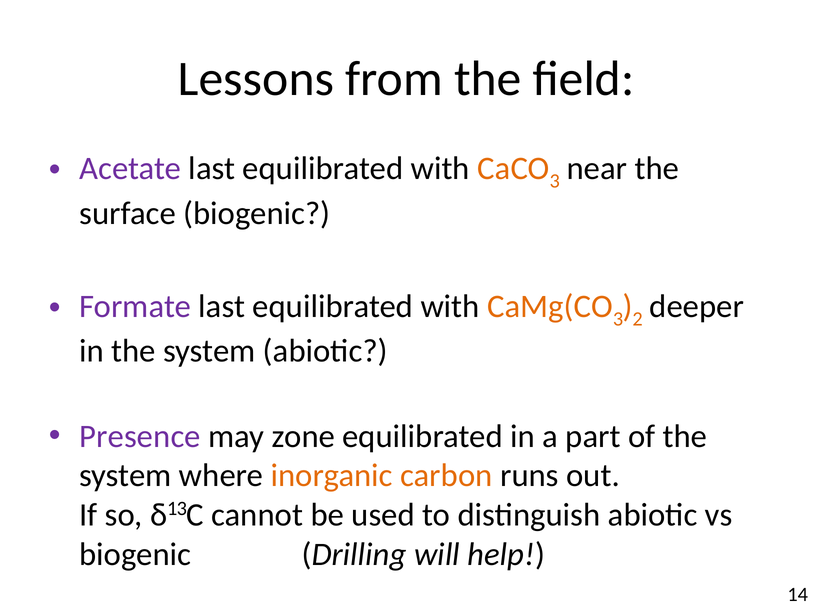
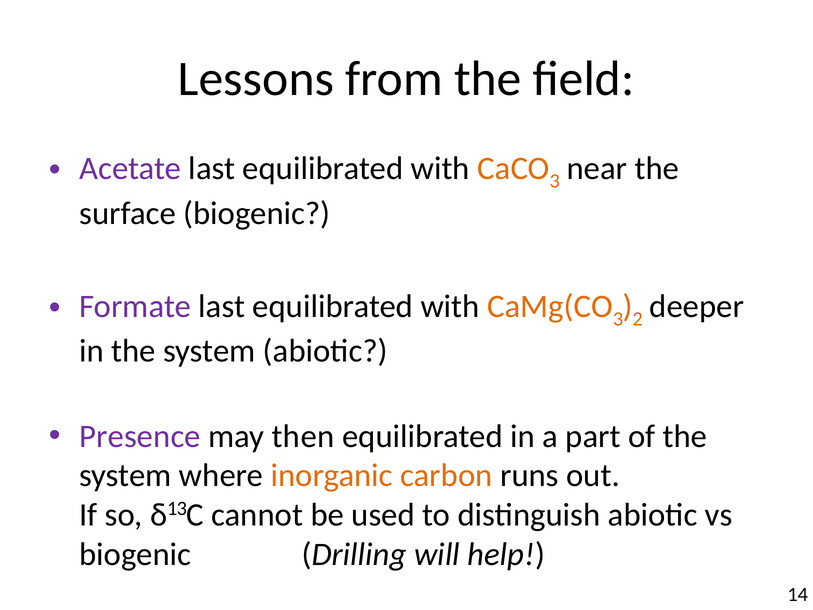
zone: zone -> then
